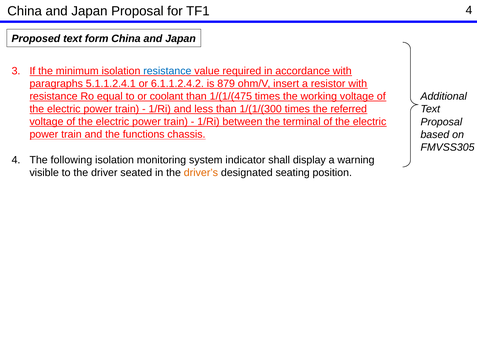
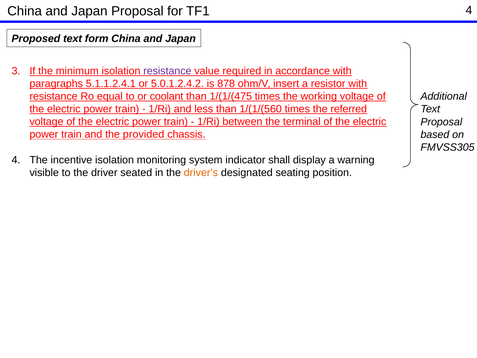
resistance at (167, 71) colour: blue -> purple
6.1.1.2.4.2: 6.1.1.2.4.2 -> 5.0.1.2.4.2
879: 879 -> 878
1/(1/(300: 1/(1/(300 -> 1/(1/(560
functions: functions -> provided
following: following -> incentive
